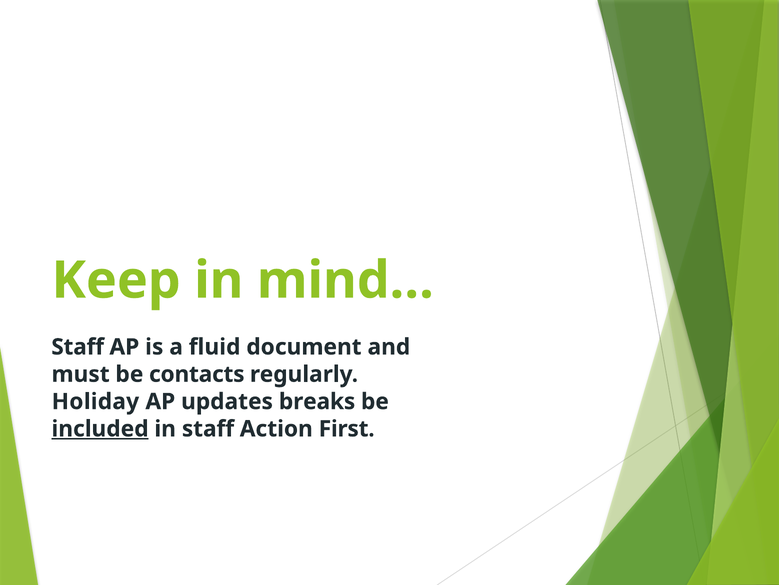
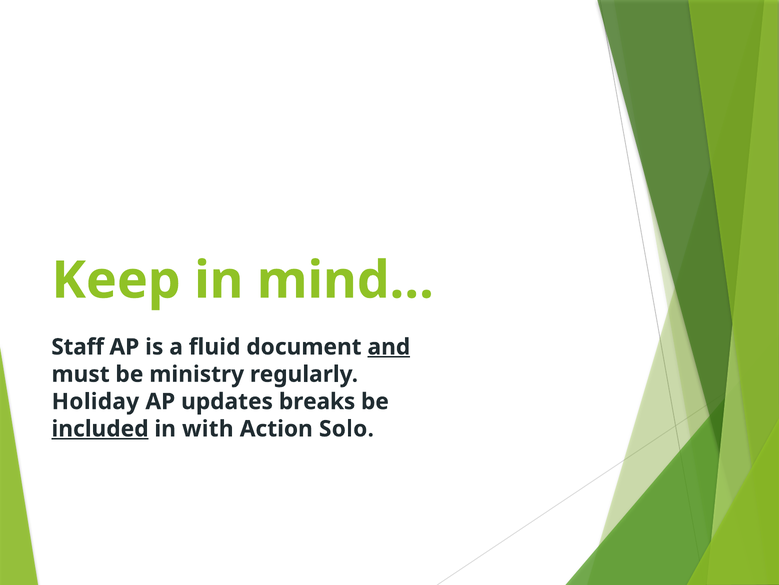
and underline: none -> present
contacts: contacts -> ministry
in staff: staff -> with
First: First -> Solo
